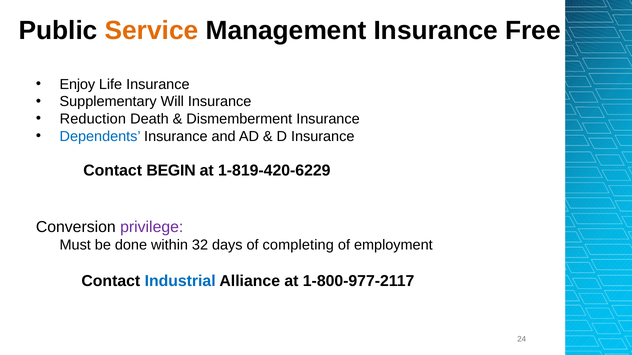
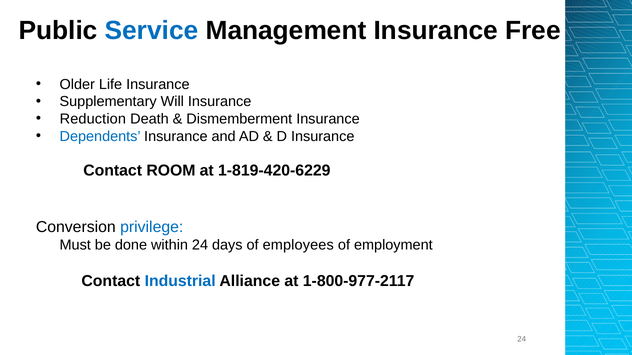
Service colour: orange -> blue
Enjoy: Enjoy -> Older
BEGIN: BEGIN -> ROOM
privilege colour: purple -> blue
within 32: 32 -> 24
completing: completing -> employees
